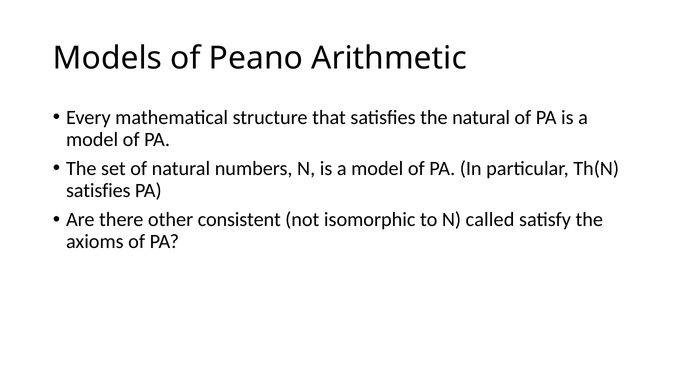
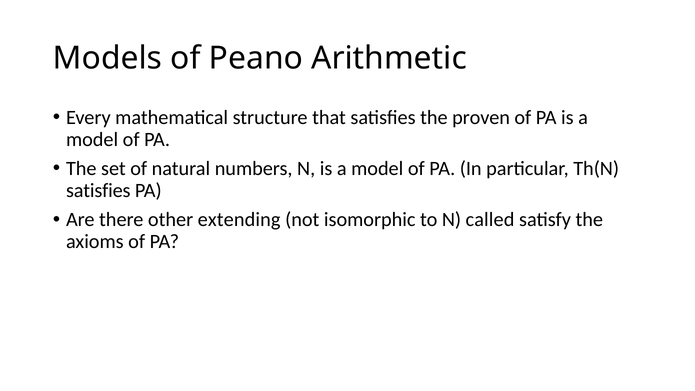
the natural: natural -> proven
consistent: consistent -> extending
